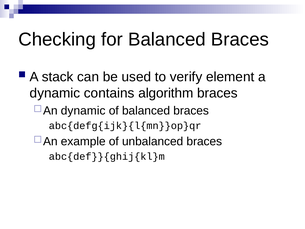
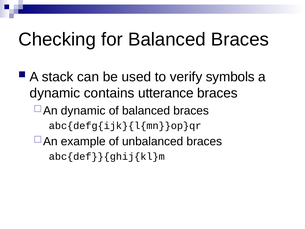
element: element -> symbols
algorithm: algorithm -> utterance
